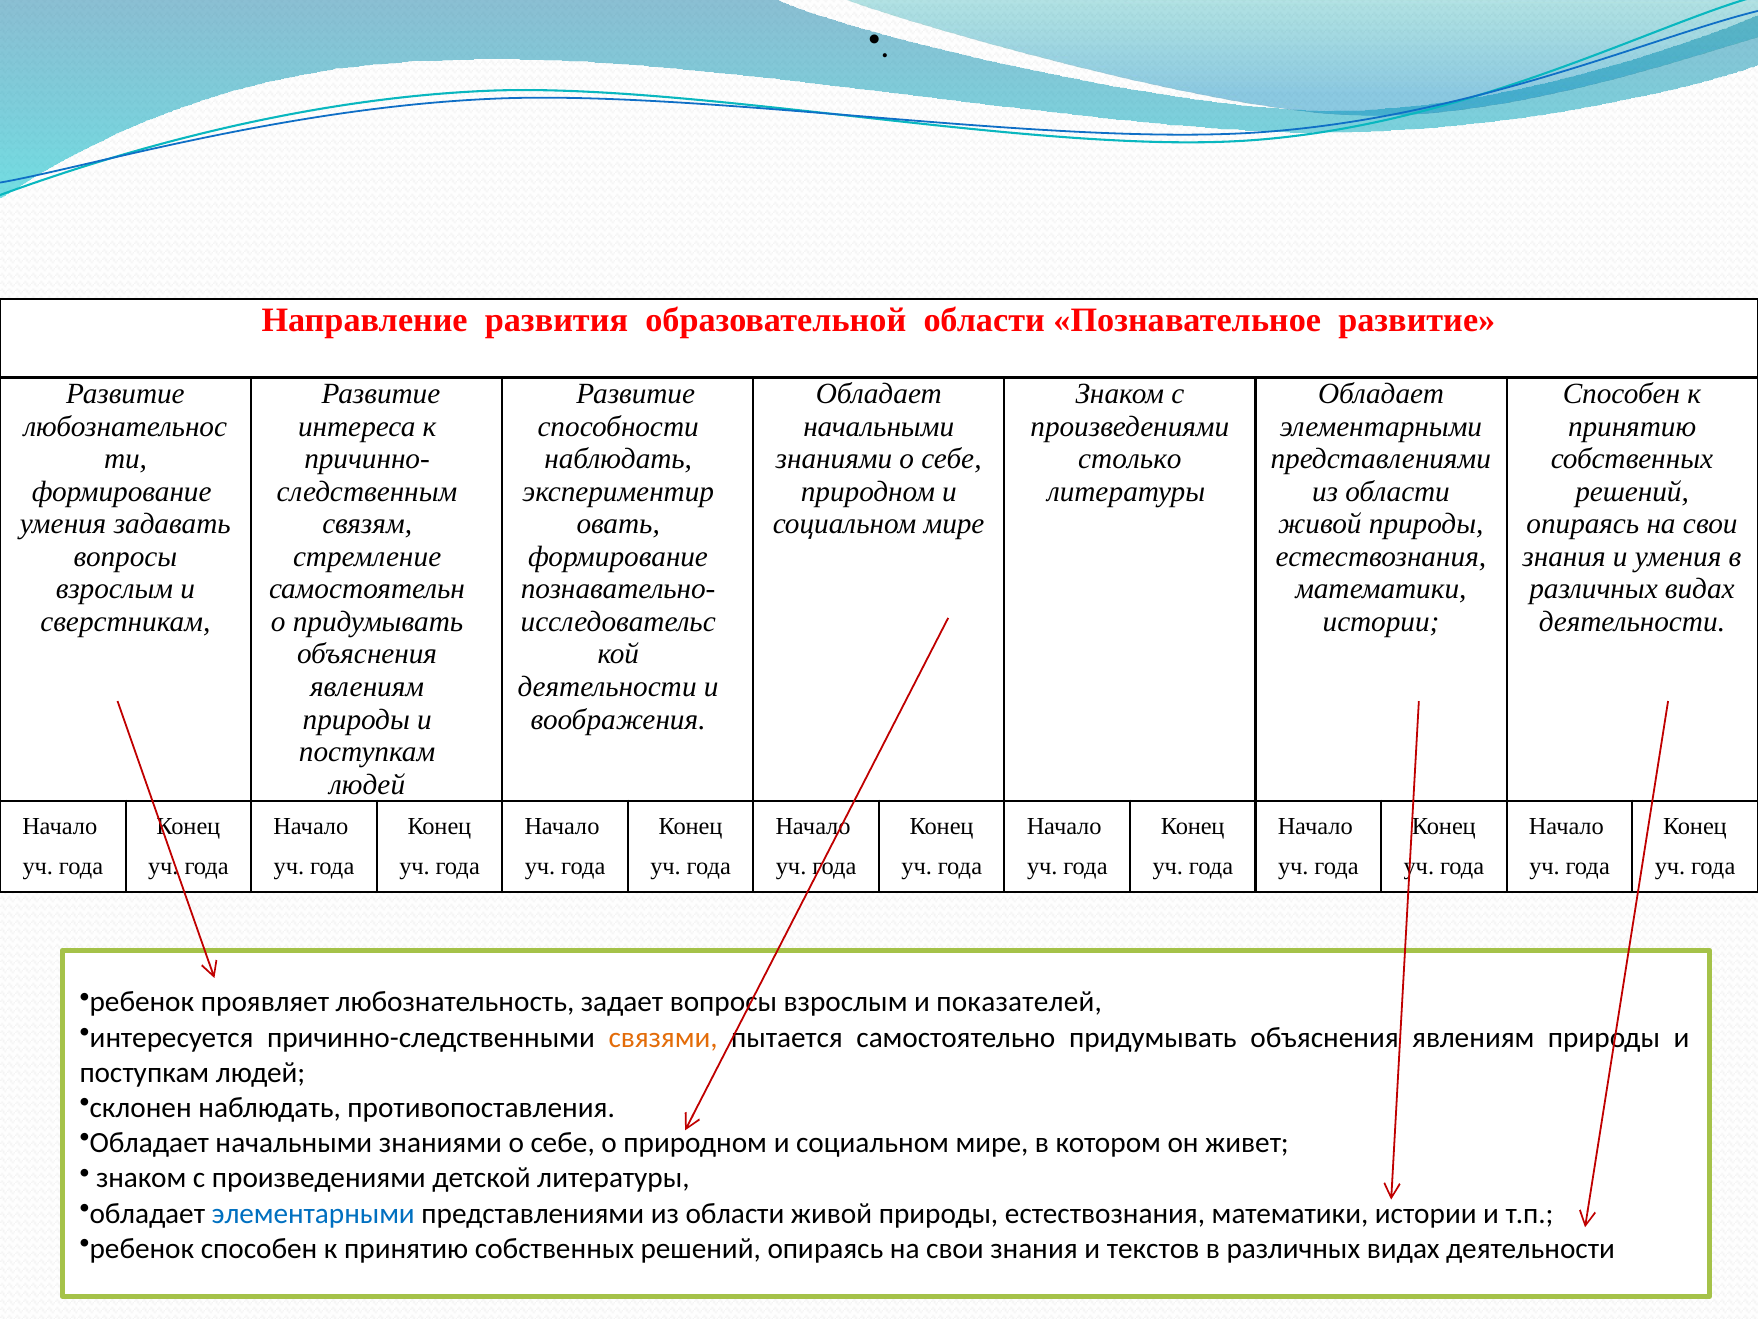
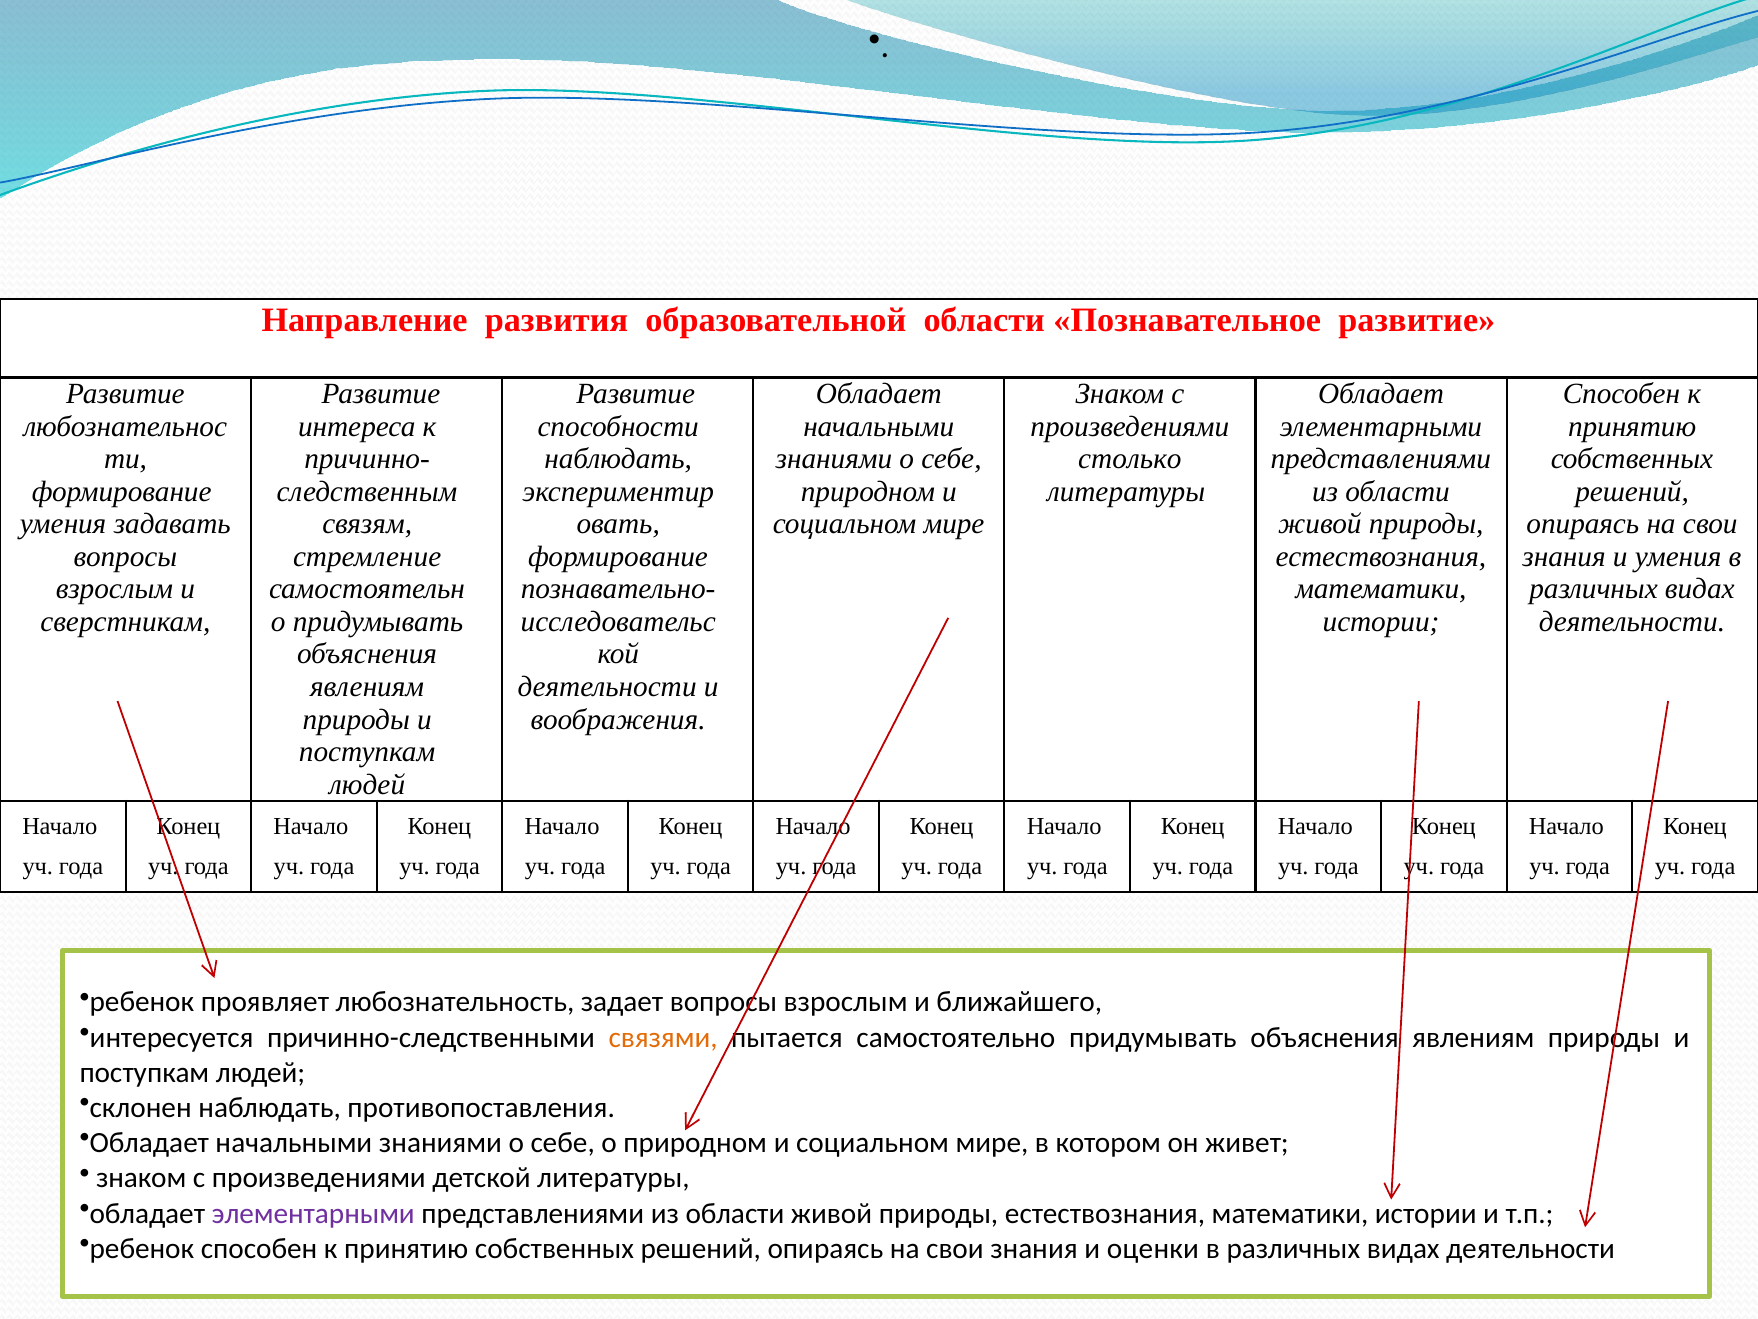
показателей: показателей -> ближайшего
элементарными at (313, 1213) colour: blue -> purple
и текстов: текстов -> оценки
